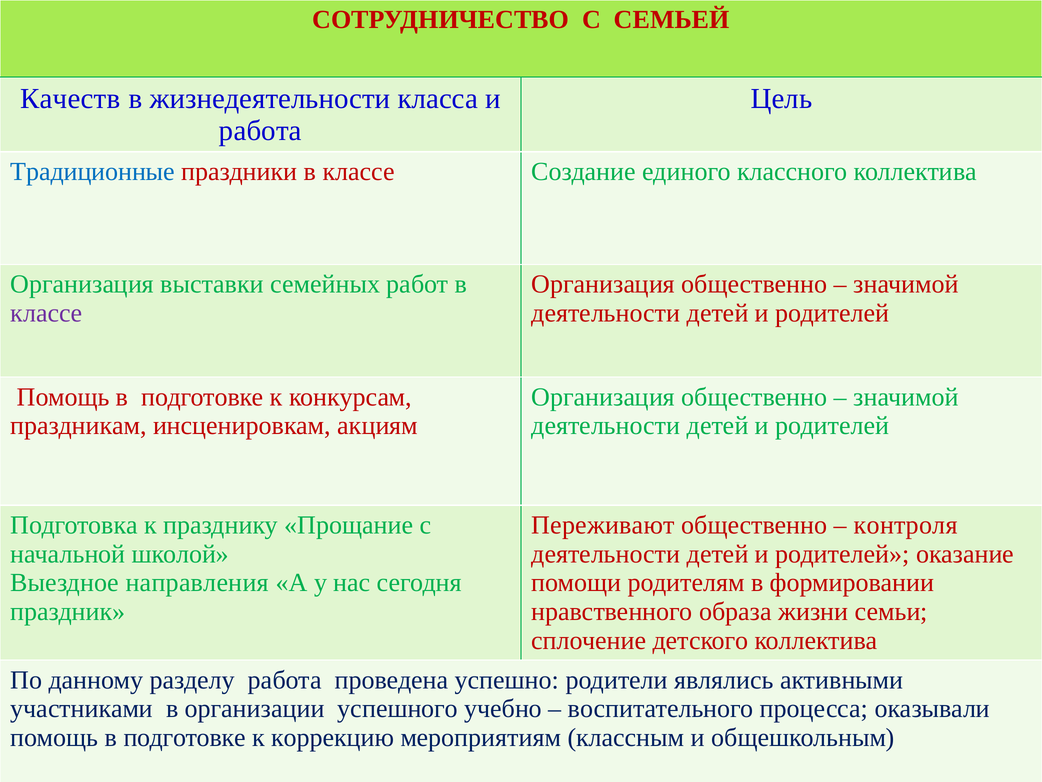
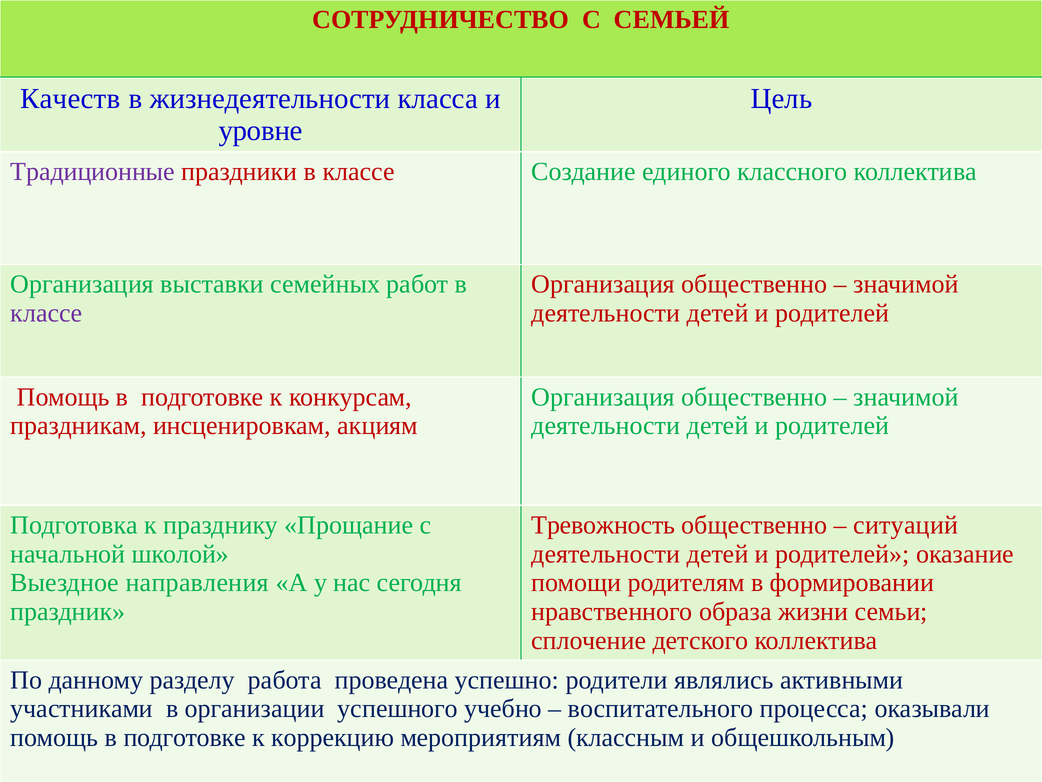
работа at (260, 131): работа -> уровне
Традиционные colour: blue -> purple
Переживают: Переживают -> Тревожность
контроля: контроля -> ситуаций
